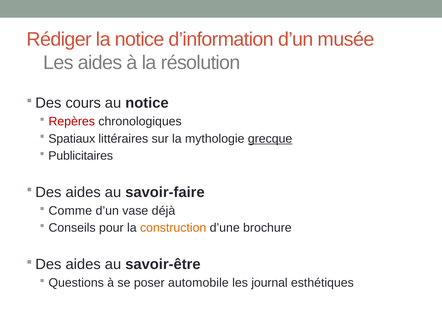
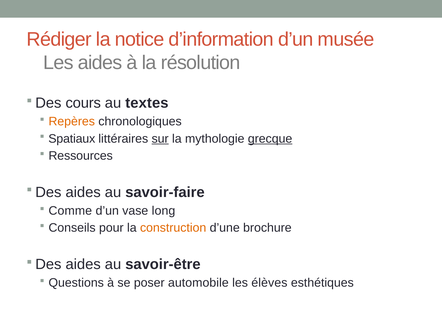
au notice: notice -> textes
Repères colour: red -> orange
sur underline: none -> present
Publicitaires: Publicitaires -> Ressources
déjà: déjà -> long
journal: journal -> élèves
